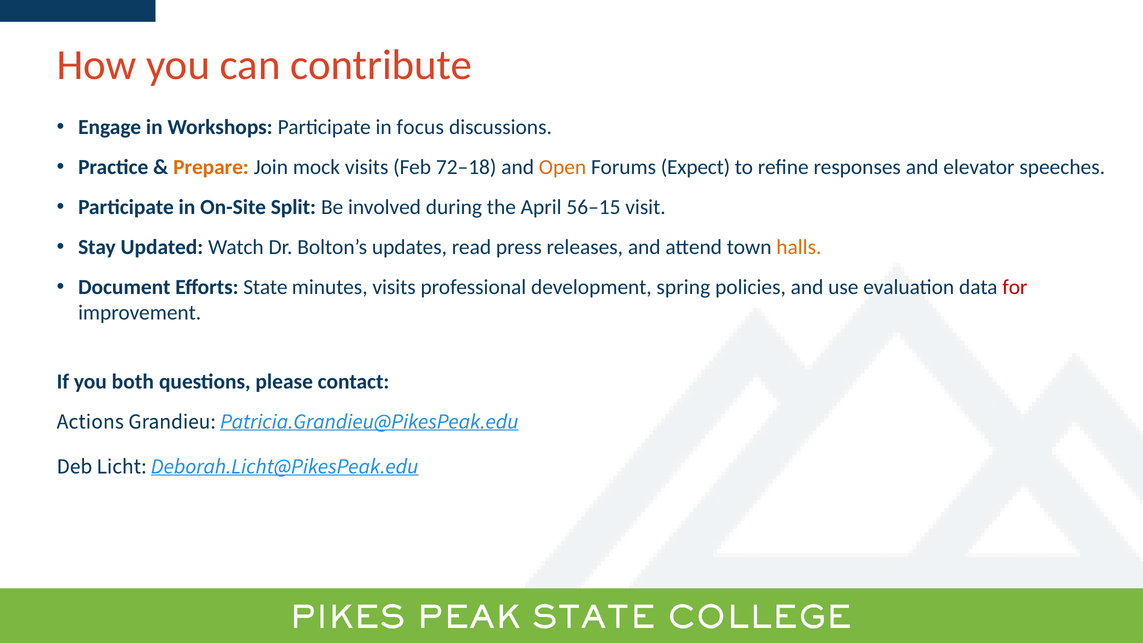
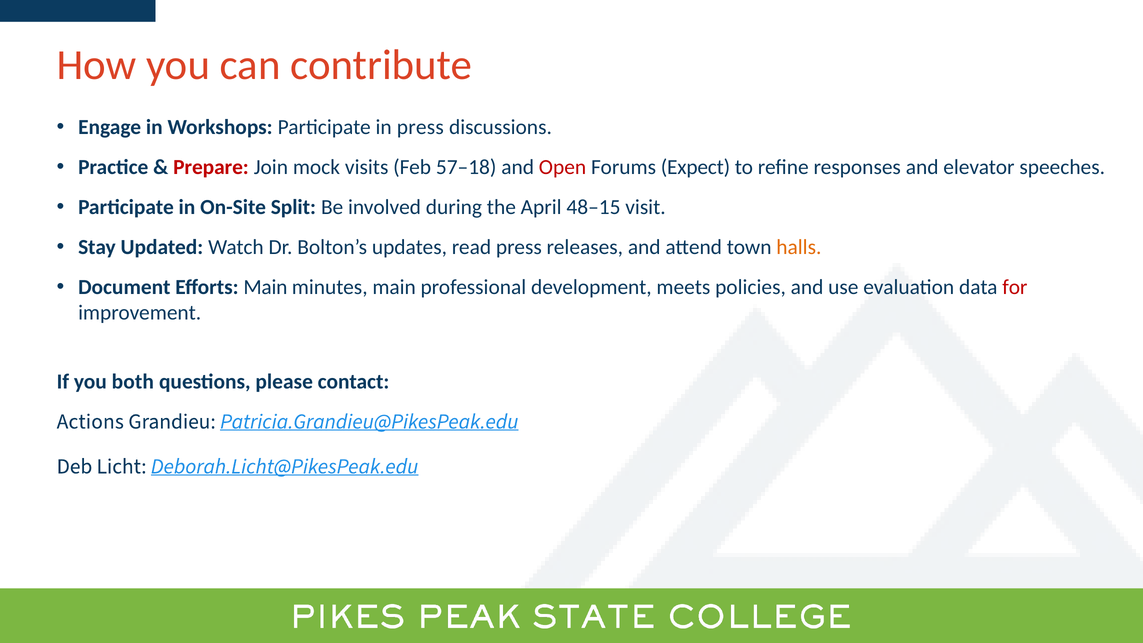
in focus: focus -> press
Prepare colour: orange -> red
72–18: 72–18 -> 57–18
Open colour: orange -> red
56–15: 56–15 -> 48–15
Efforts State: State -> Main
minutes visits: visits -> main
spring: spring -> meets
